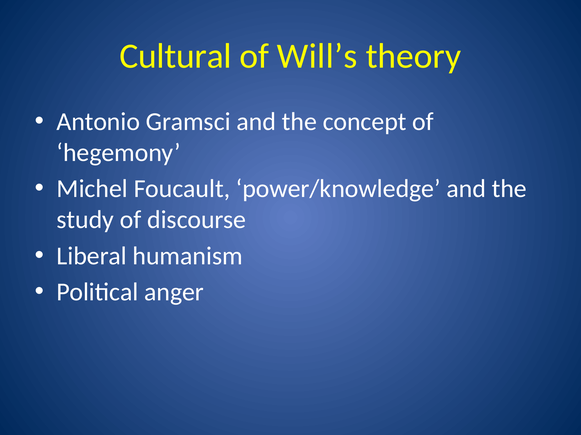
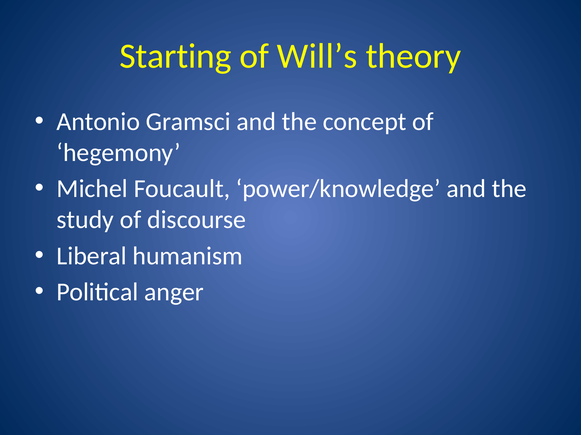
Cultural: Cultural -> Starting
